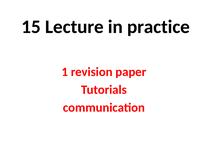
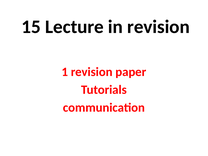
in practice: practice -> revision
